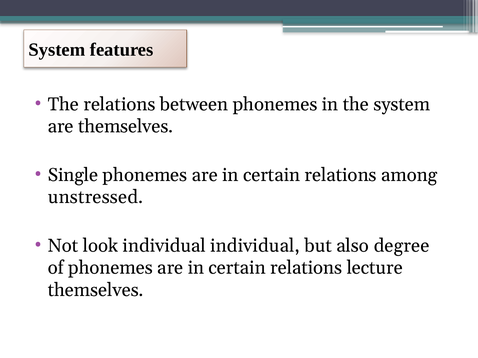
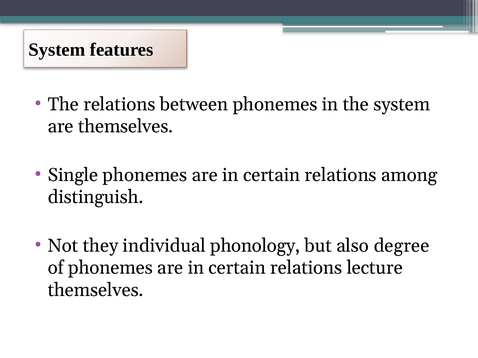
unstressed: unstressed -> distinguish
look: look -> they
individual individual: individual -> phonology
